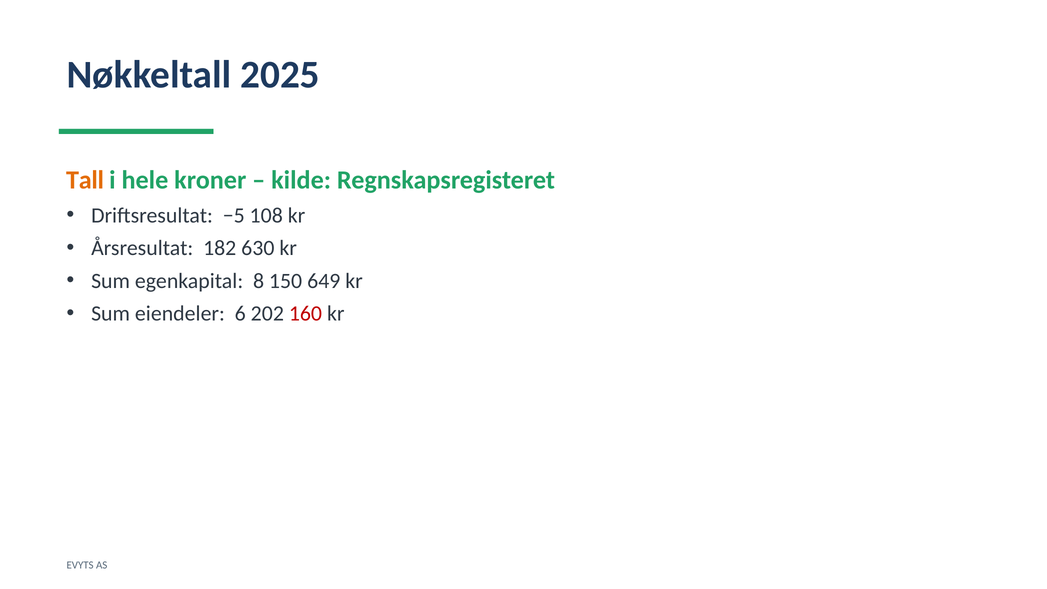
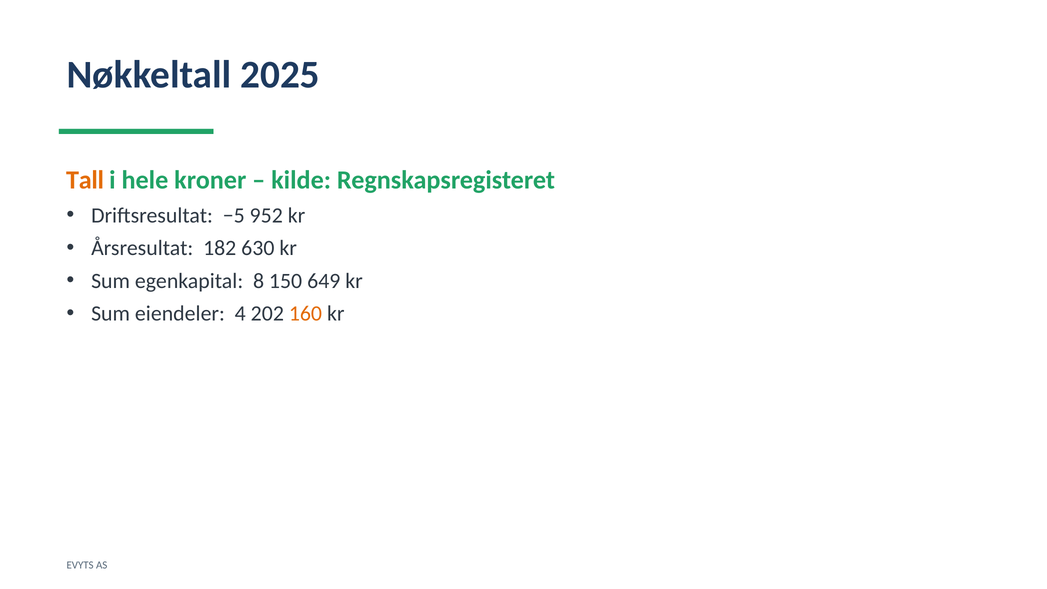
108: 108 -> 952
6: 6 -> 4
160 colour: red -> orange
